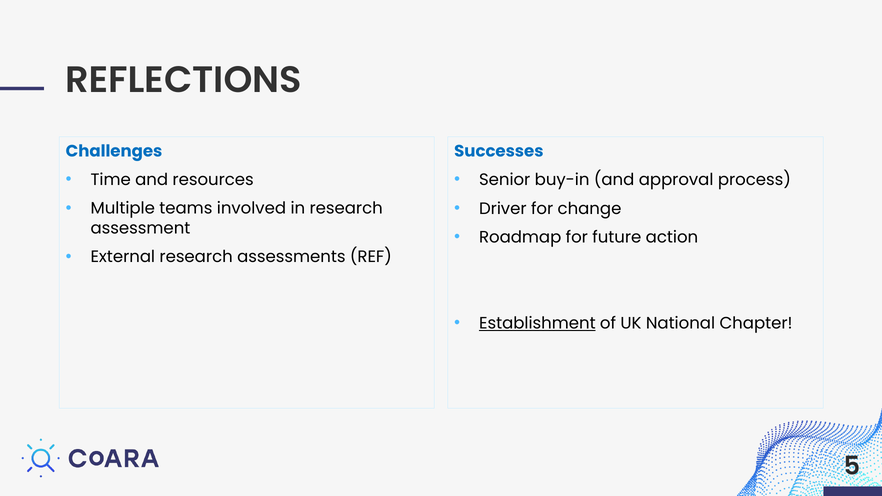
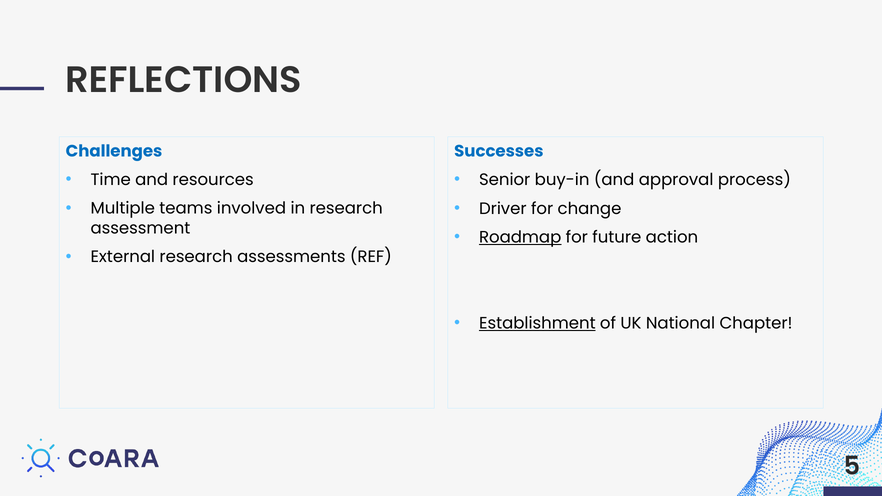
Roadmap underline: none -> present
